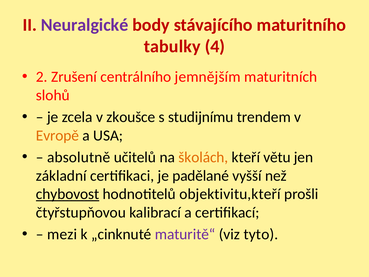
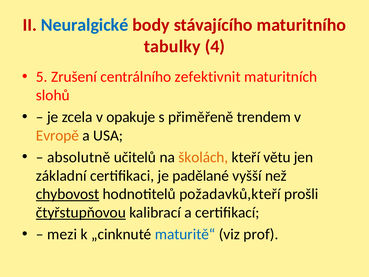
Neuralgické colour: purple -> blue
2: 2 -> 5
jemnějším: jemnějším -> zefektivnit
zkoušce: zkoušce -> opakuje
studijnímu: studijnímu -> přiměřeně
objektivitu,kteří: objektivitu,kteří -> požadavků,kteří
čtyřstupňovou underline: none -> present
maturitě“ colour: purple -> blue
tyto: tyto -> prof
